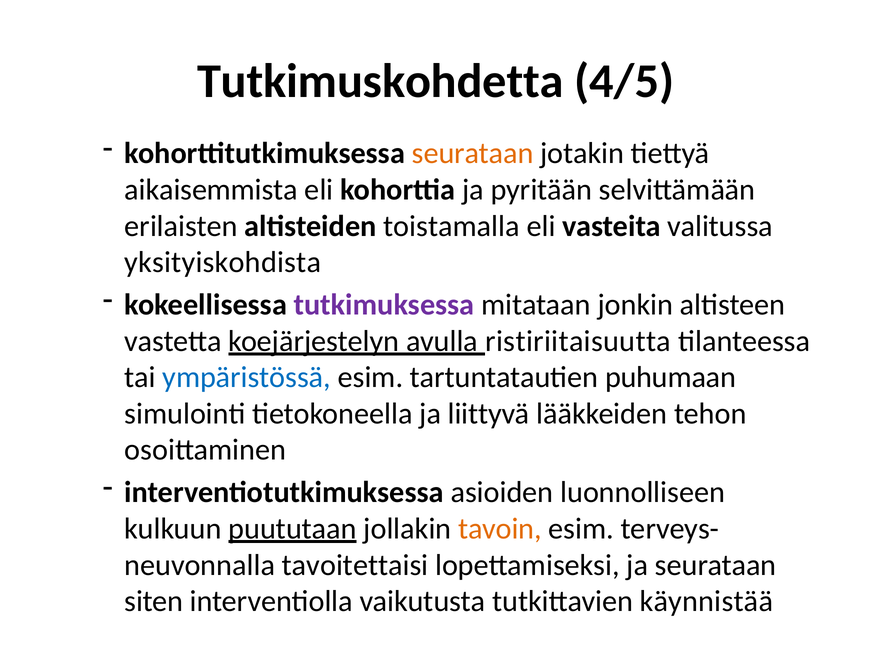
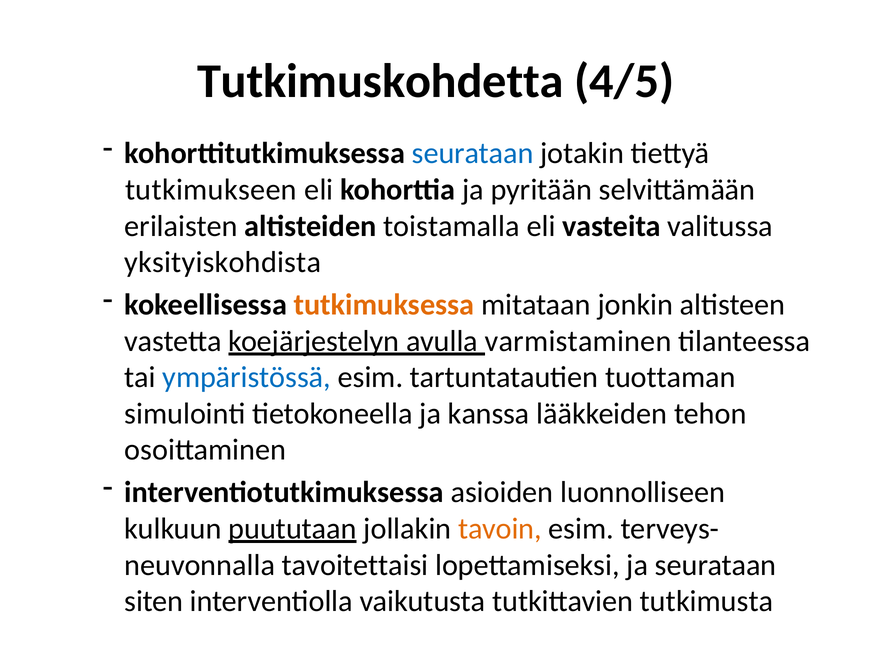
seurataan at (473, 153) colour: orange -> blue
aikaisemmista: aikaisemmista -> tutkimukseen
tutkimuksessa colour: purple -> orange
ristiriitaisuutta: ristiriitaisuutta -> varmistaminen
puhumaan: puhumaan -> tuottaman
liittyvä: liittyvä -> kanssa
käynnistää: käynnistää -> tutkimusta
